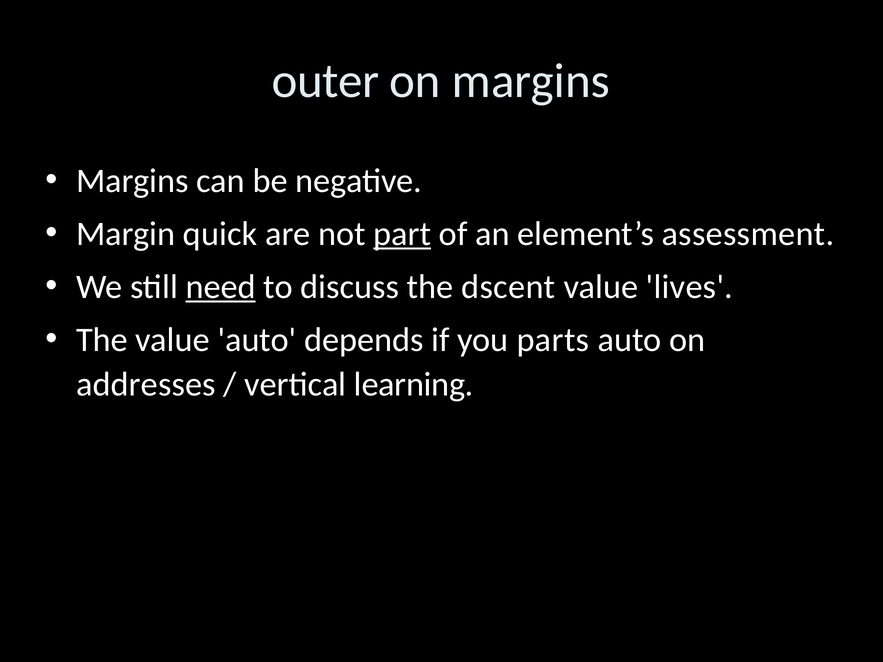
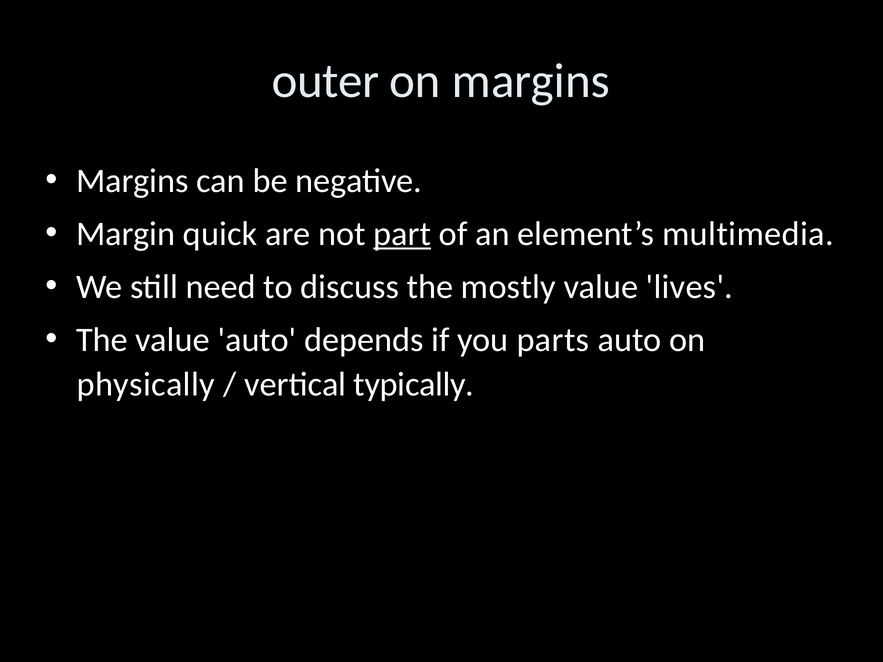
assessment: assessment -> multimedia
need underline: present -> none
dscent: dscent -> mostly
addresses: addresses -> physically
learning: learning -> typically
